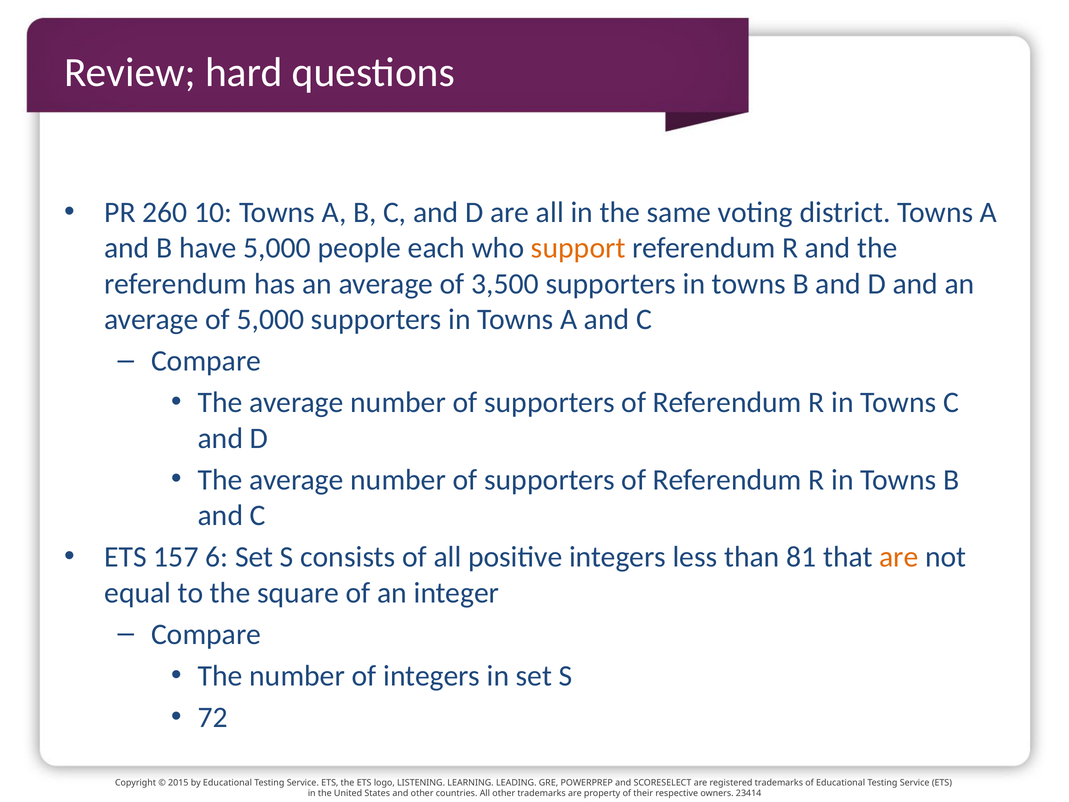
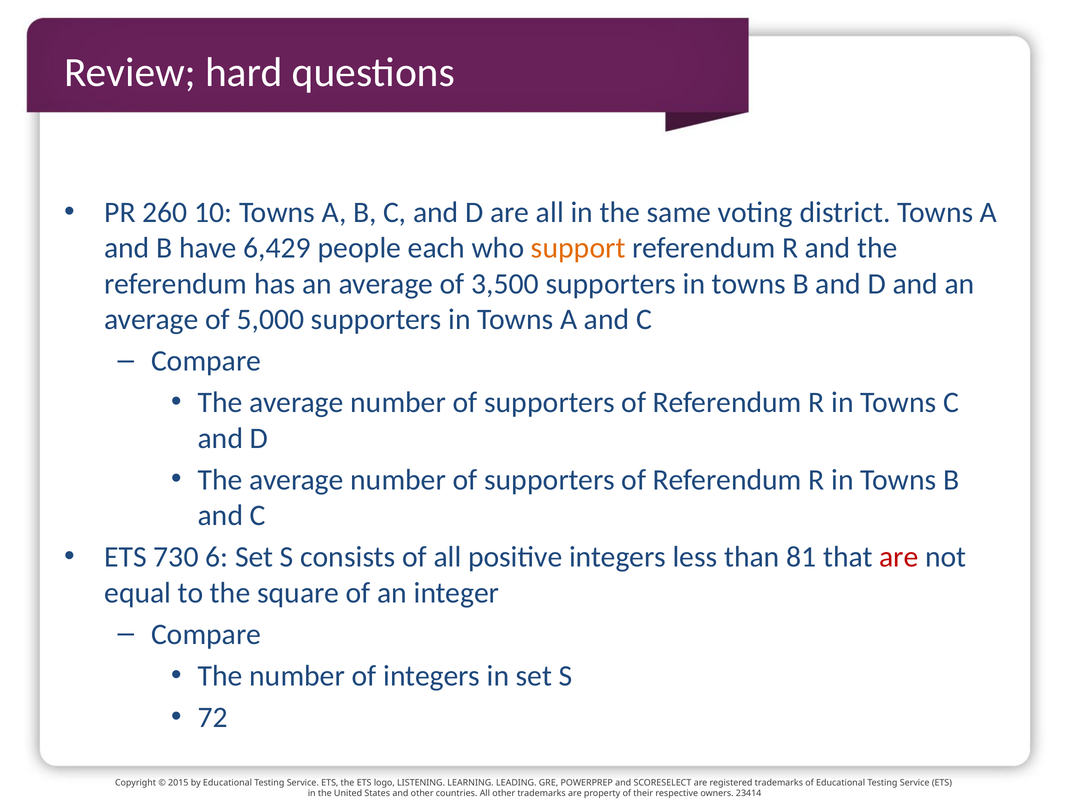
have 5,000: 5,000 -> 6,429
157: 157 -> 730
are at (899, 557) colour: orange -> red
